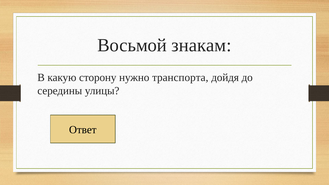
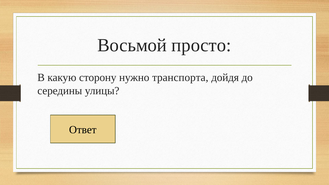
знакам: знакам -> просто
